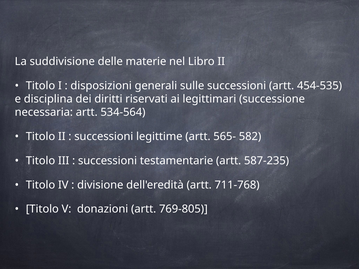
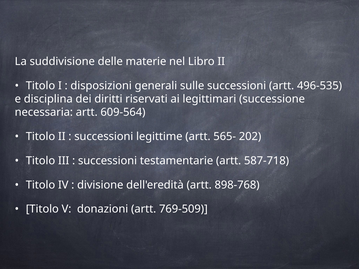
454-535: 454-535 -> 496-535
534-564: 534-564 -> 609-564
582: 582 -> 202
587-235: 587-235 -> 587-718
711-768: 711-768 -> 898-768
769-805: 769-805 -> 769-509
